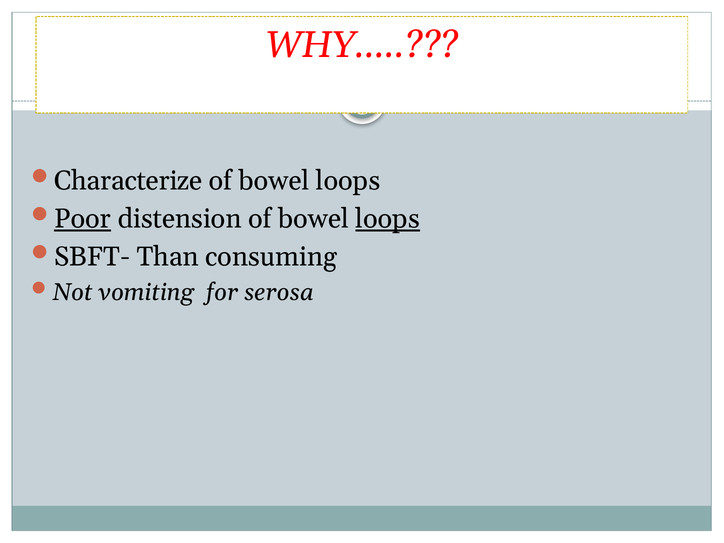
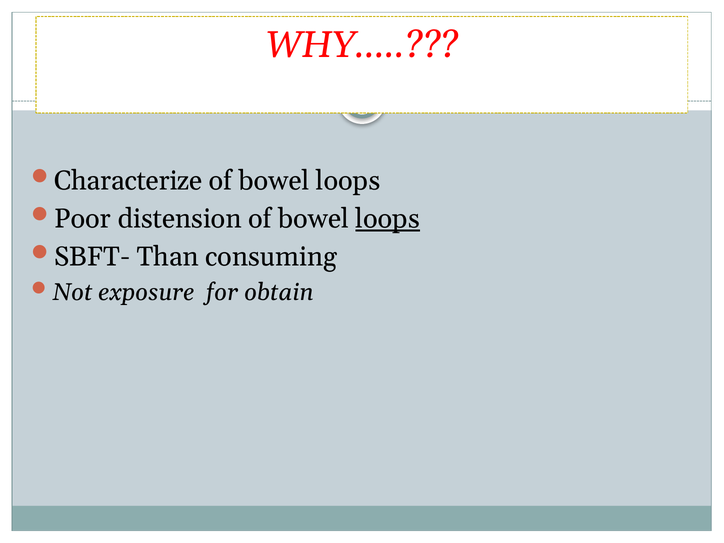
Poor underline: present -> none
vomiting: vomiting -> exposure
serosa: serosa -> obtain
